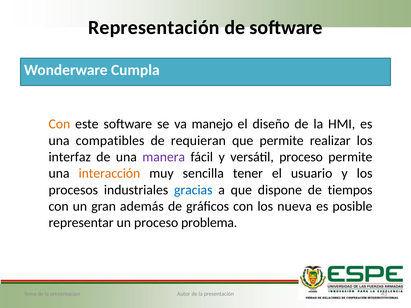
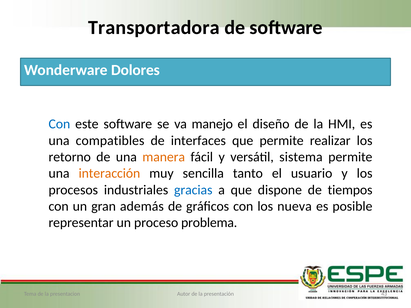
Representación: Representación -> Transportadora
Cumpla: Cumpla -> Dolores
Con at (59, 124) colour: orange -> blue
requieran: requieran -> interfaces
interfaz: interfaz -> retorno
manera colour: purple -> orange
versátil proceso: proceso -> sistema
tener: tener -> tanto
